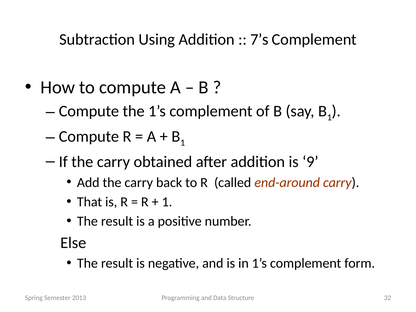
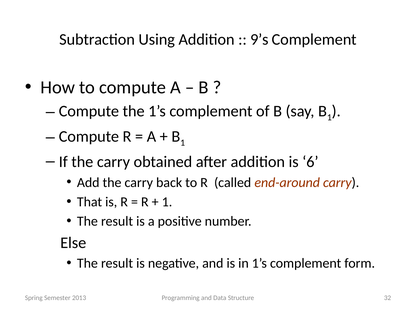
7’s: 7’s -> 9’s
9: 9 -> 6
